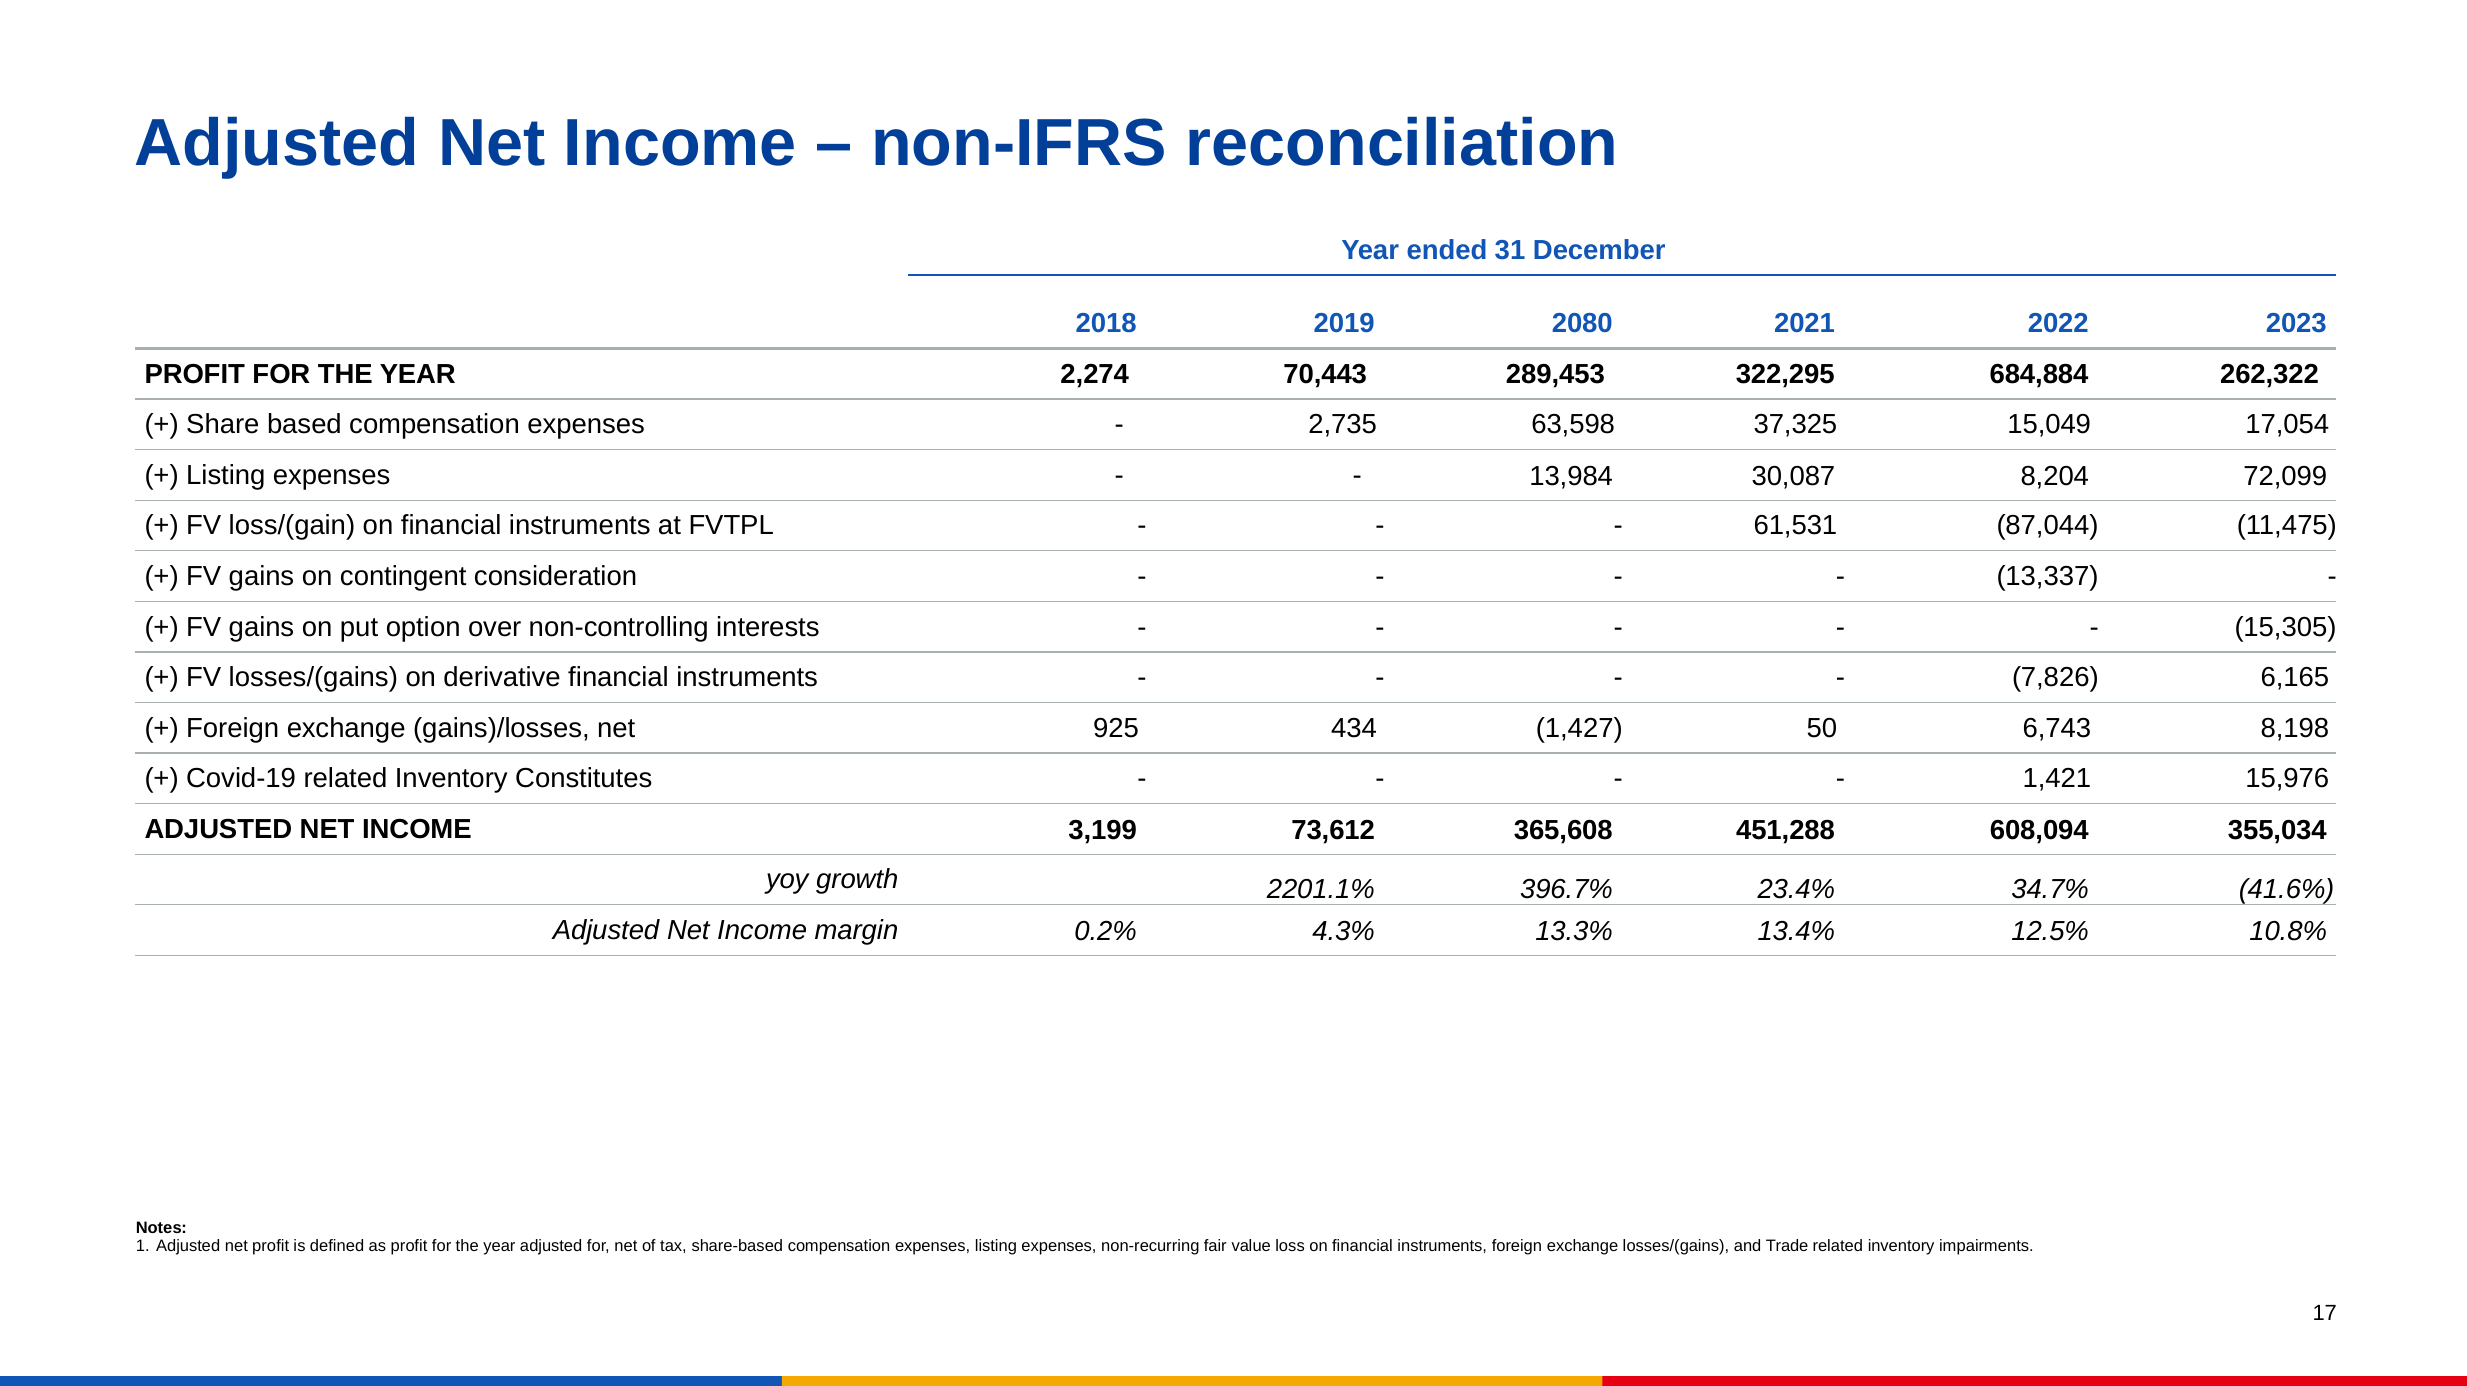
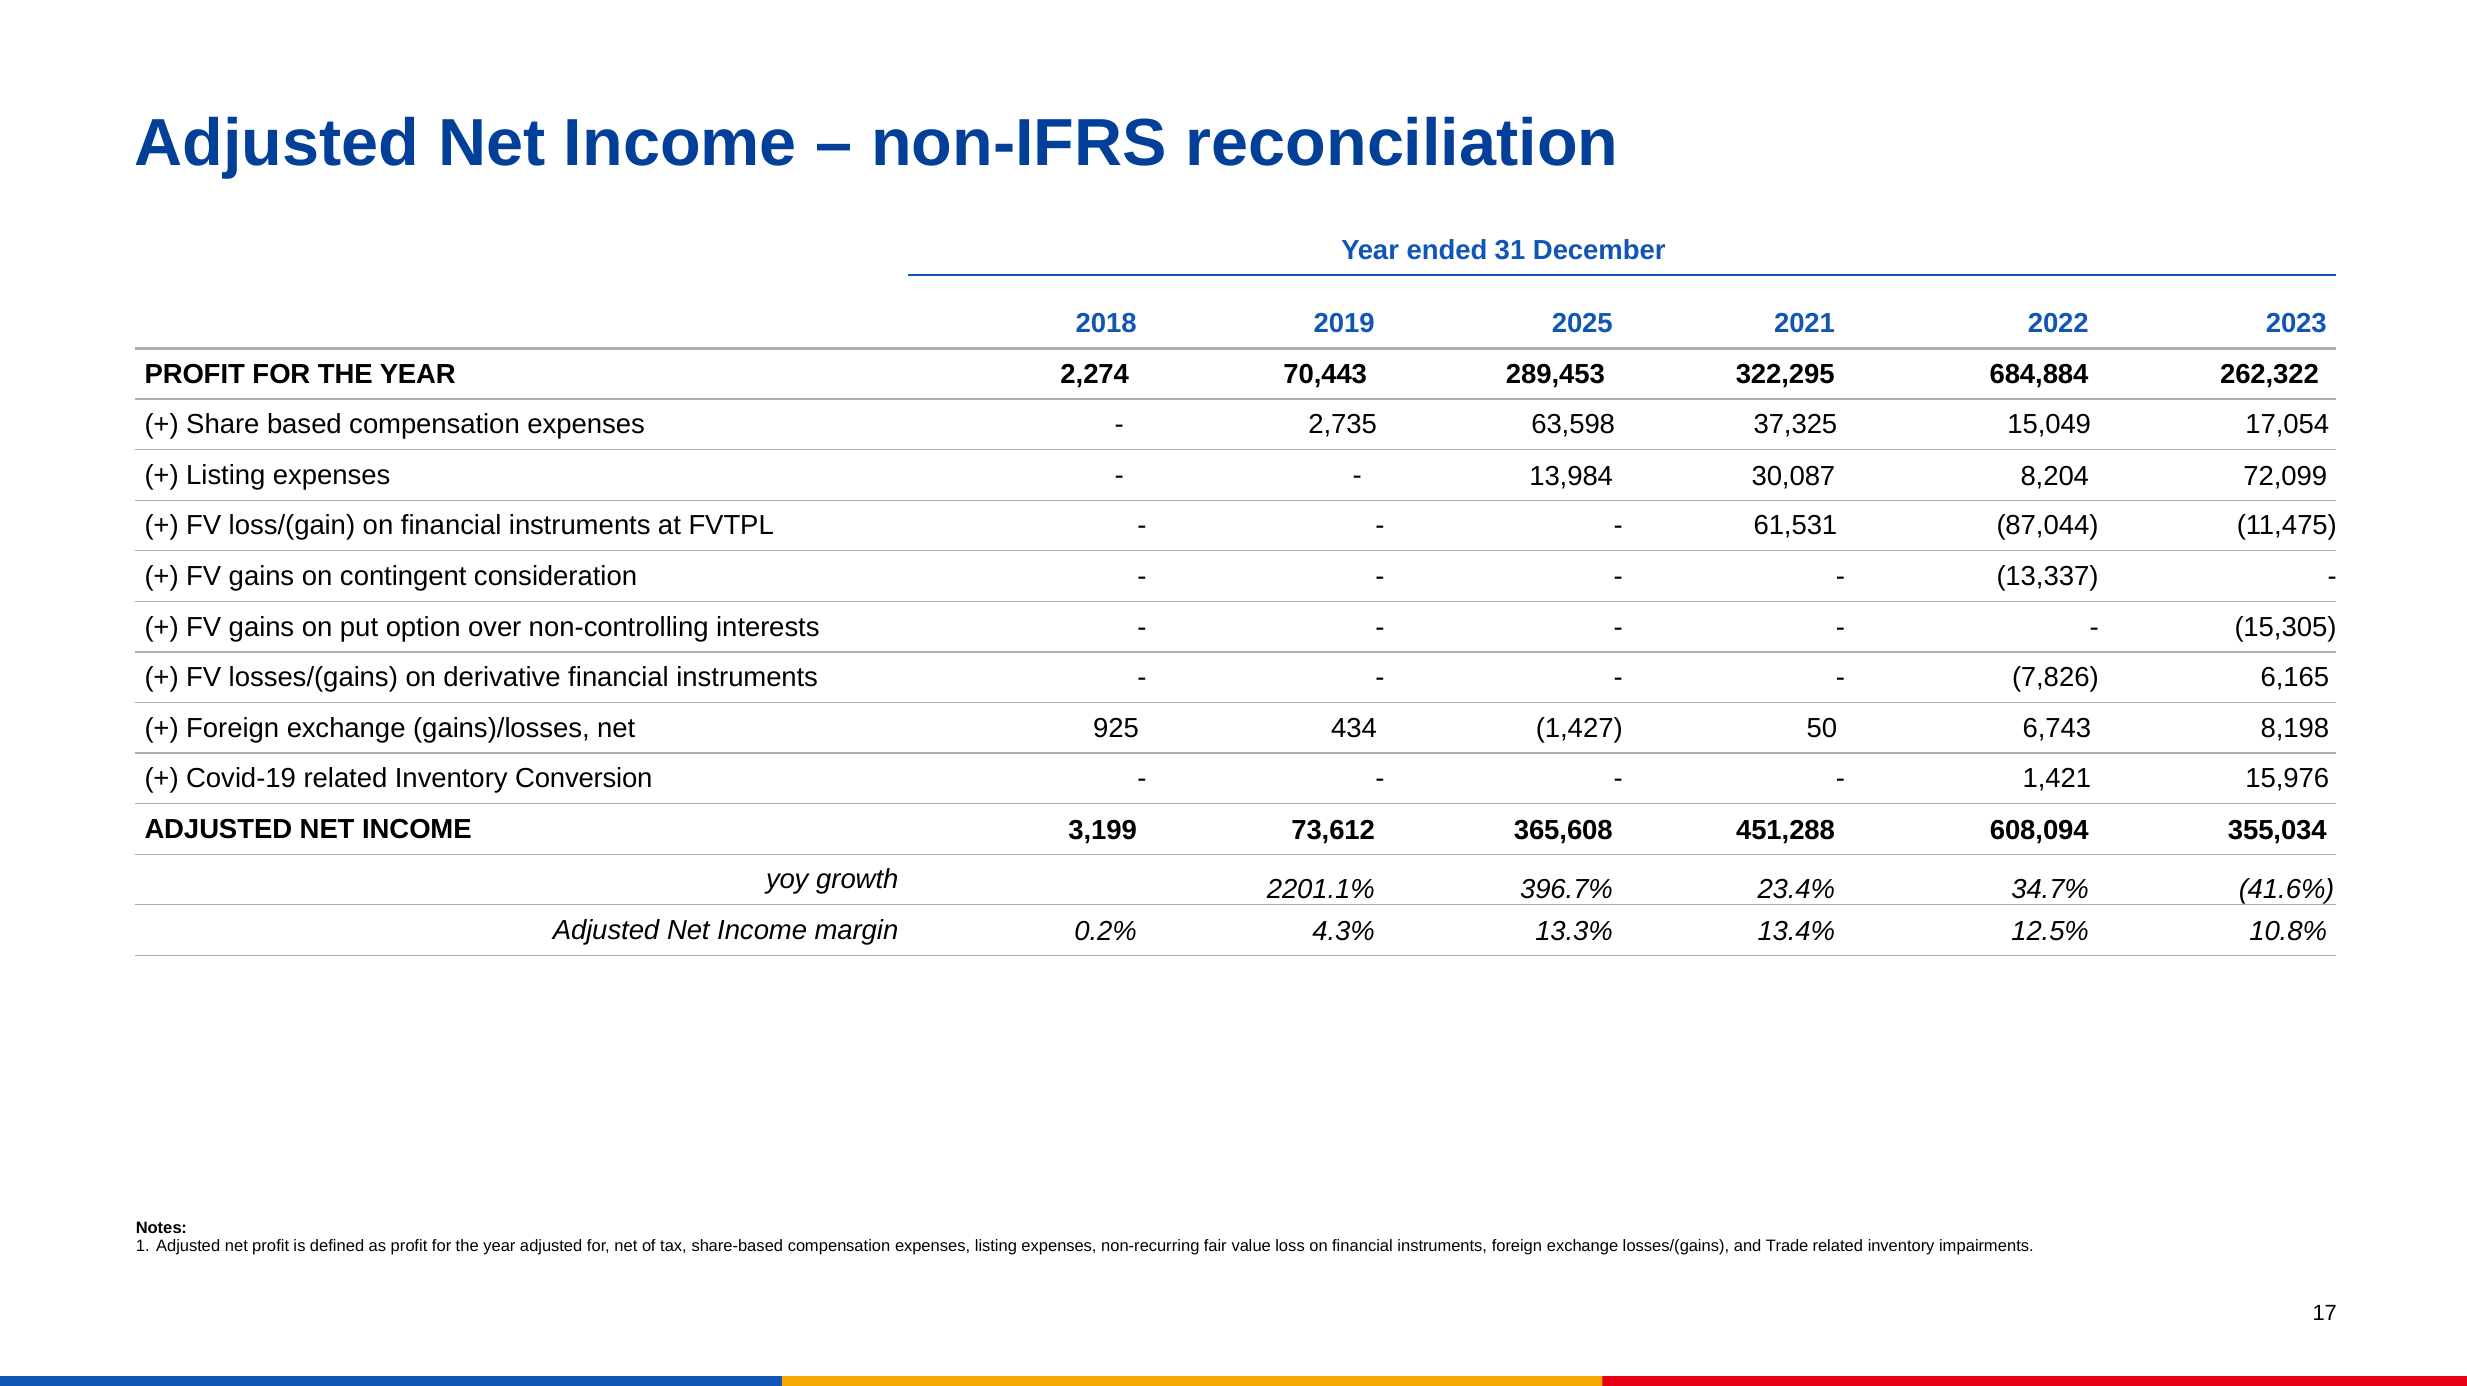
2080: 2080 -> 2025
Constitutes: Constitutes -> Conversion
